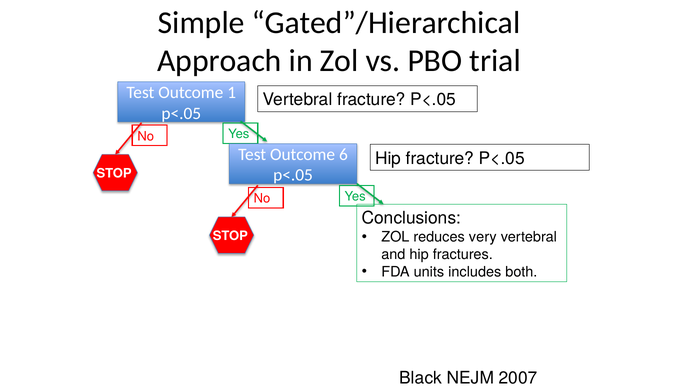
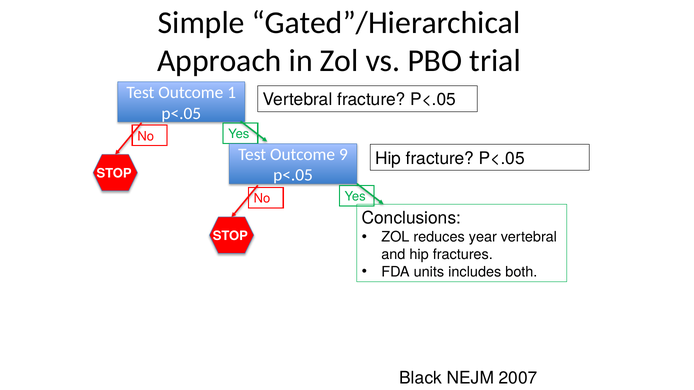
6: 6 -> 9
very: very -> year
